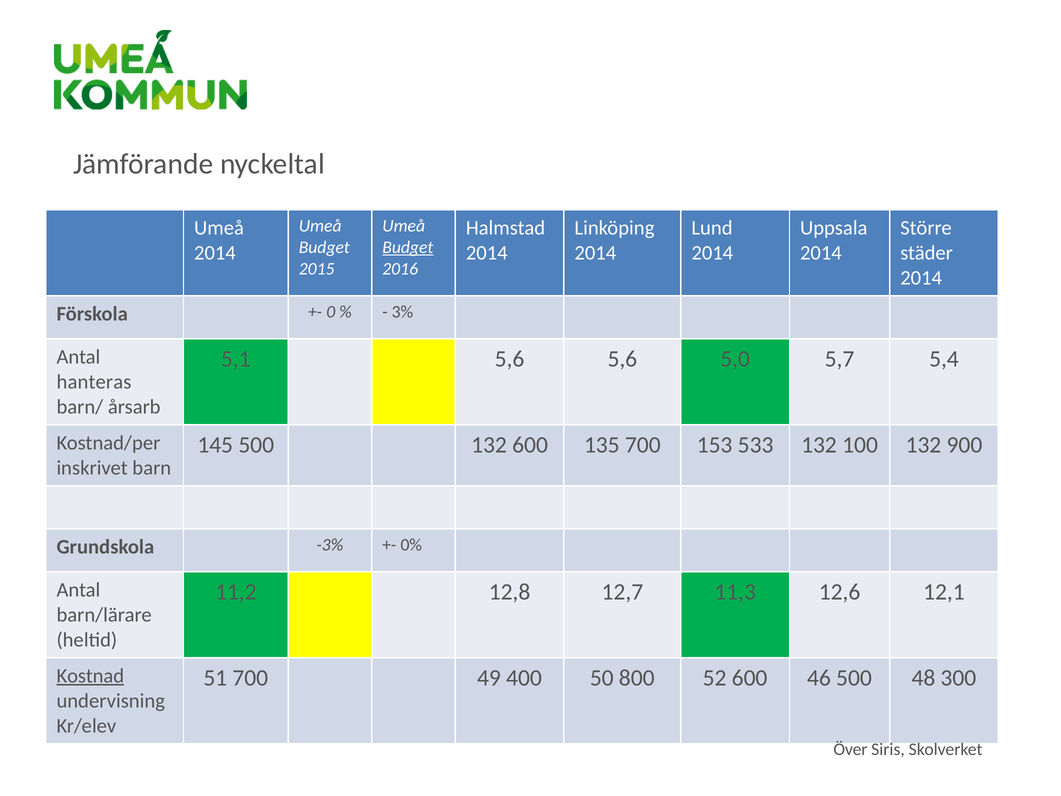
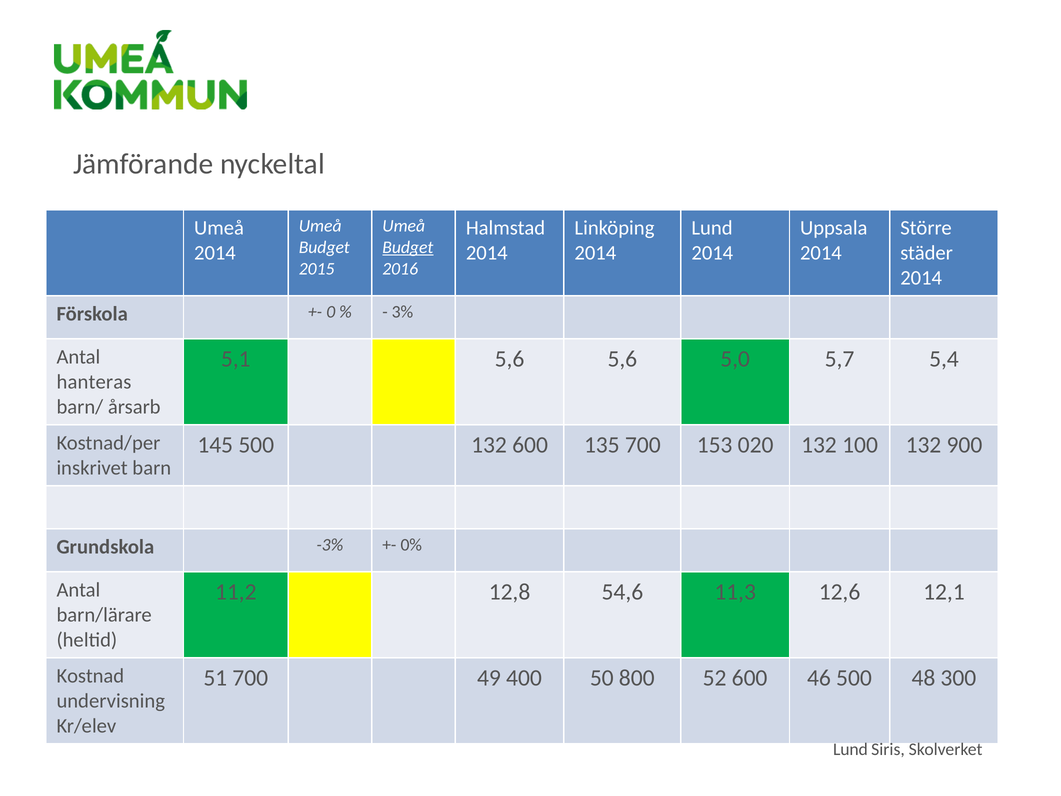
533: 533 -> 020
12,7: 12,7 -> 54,6
Kostnad underline: present -> none
Över at (850, 749): Över -> Lund
